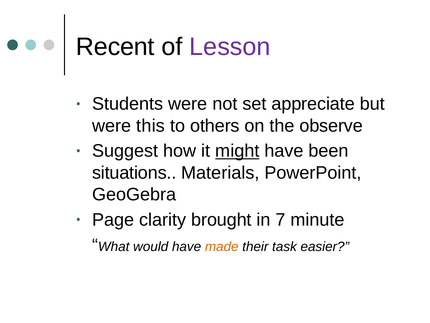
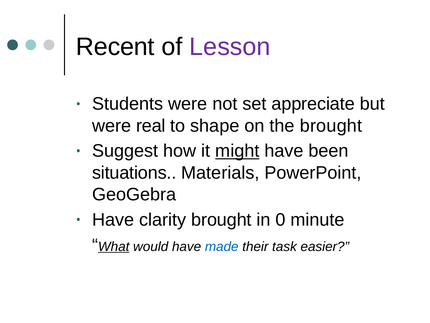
this: this -> real
others: others -> shape
the observe: observe -> brought
Page at (113, 219): Page -> Have
7: 7 -> 0
What underline: none -> present
made colour: orange -> blue
